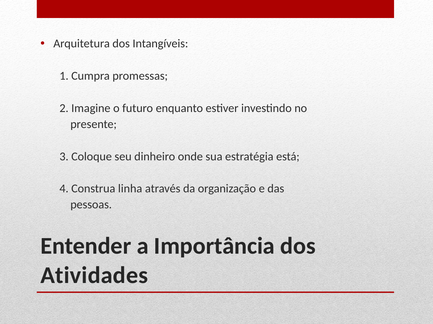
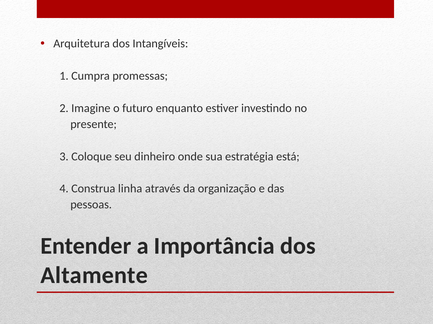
Atividades: Atividades -> Altamente
